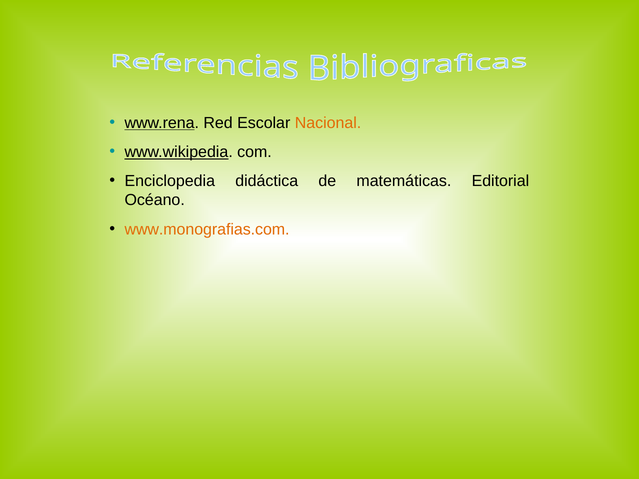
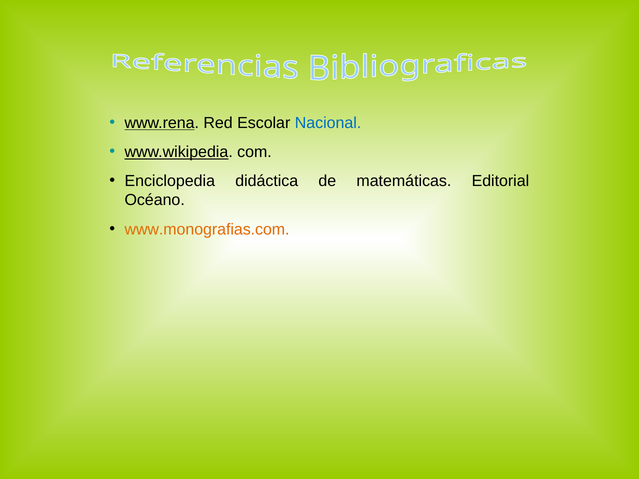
Nacional colour: orange -> blue
